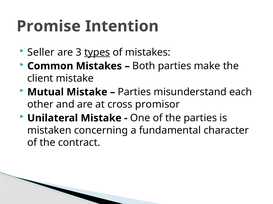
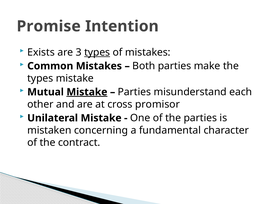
Seller: Seller -> Exists
client at (40, 79): client -> types
Mistake at (87, 92) underline: none -> present
